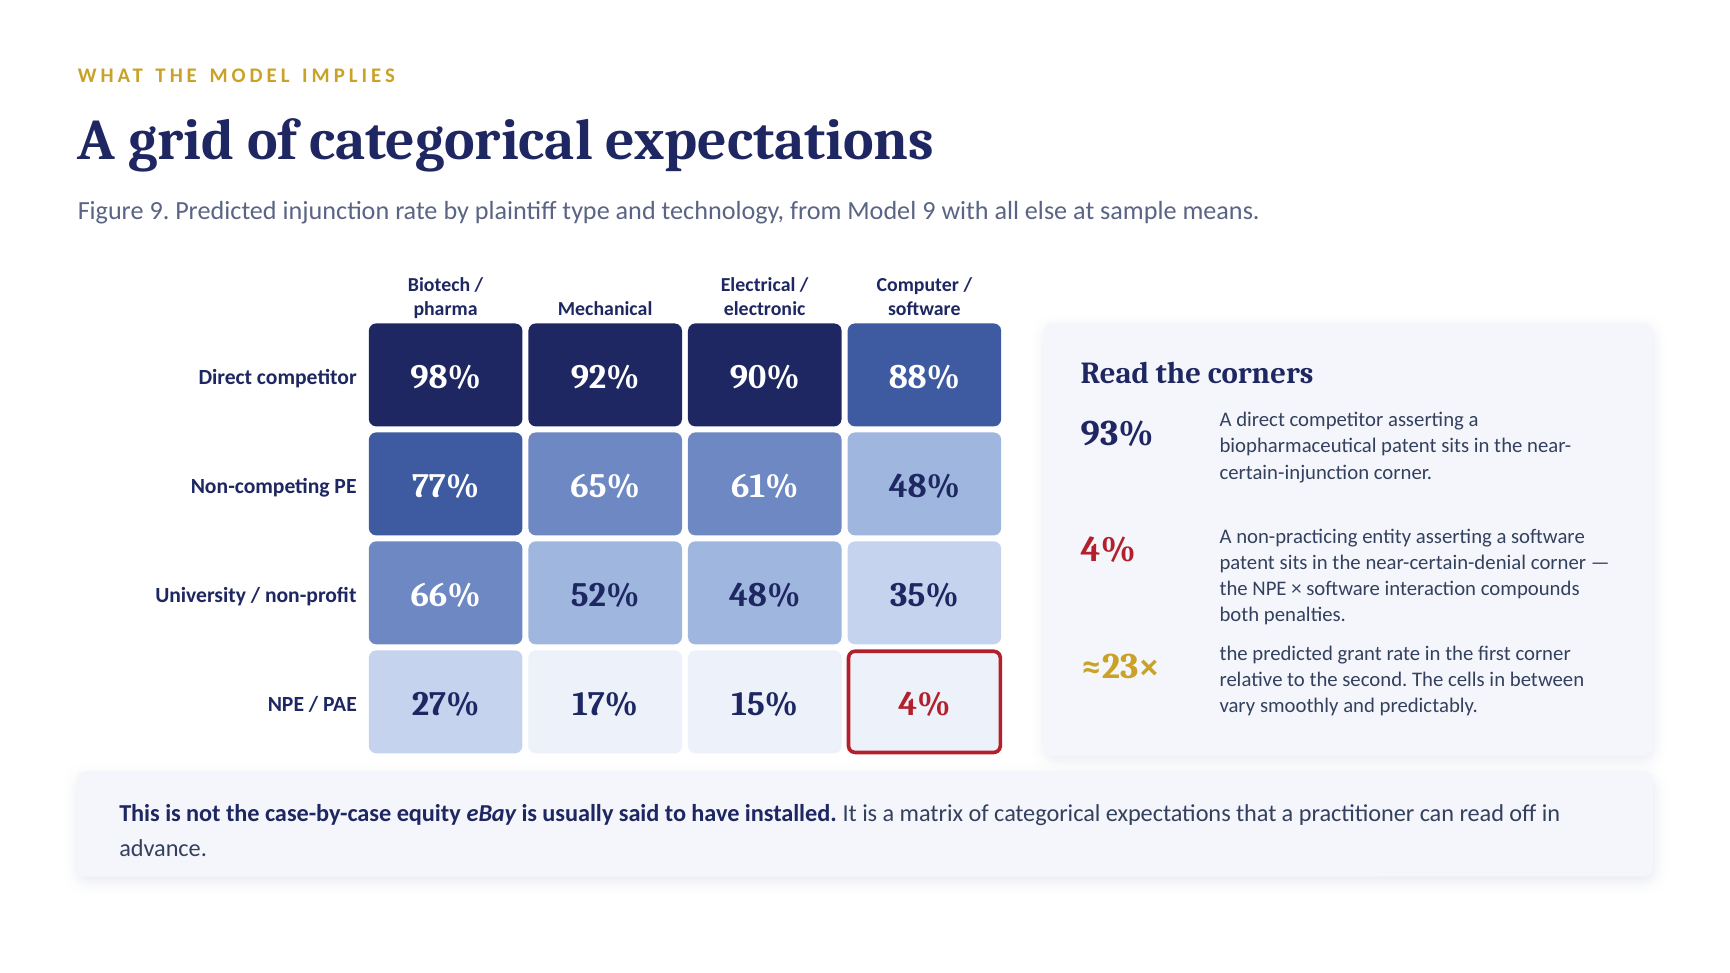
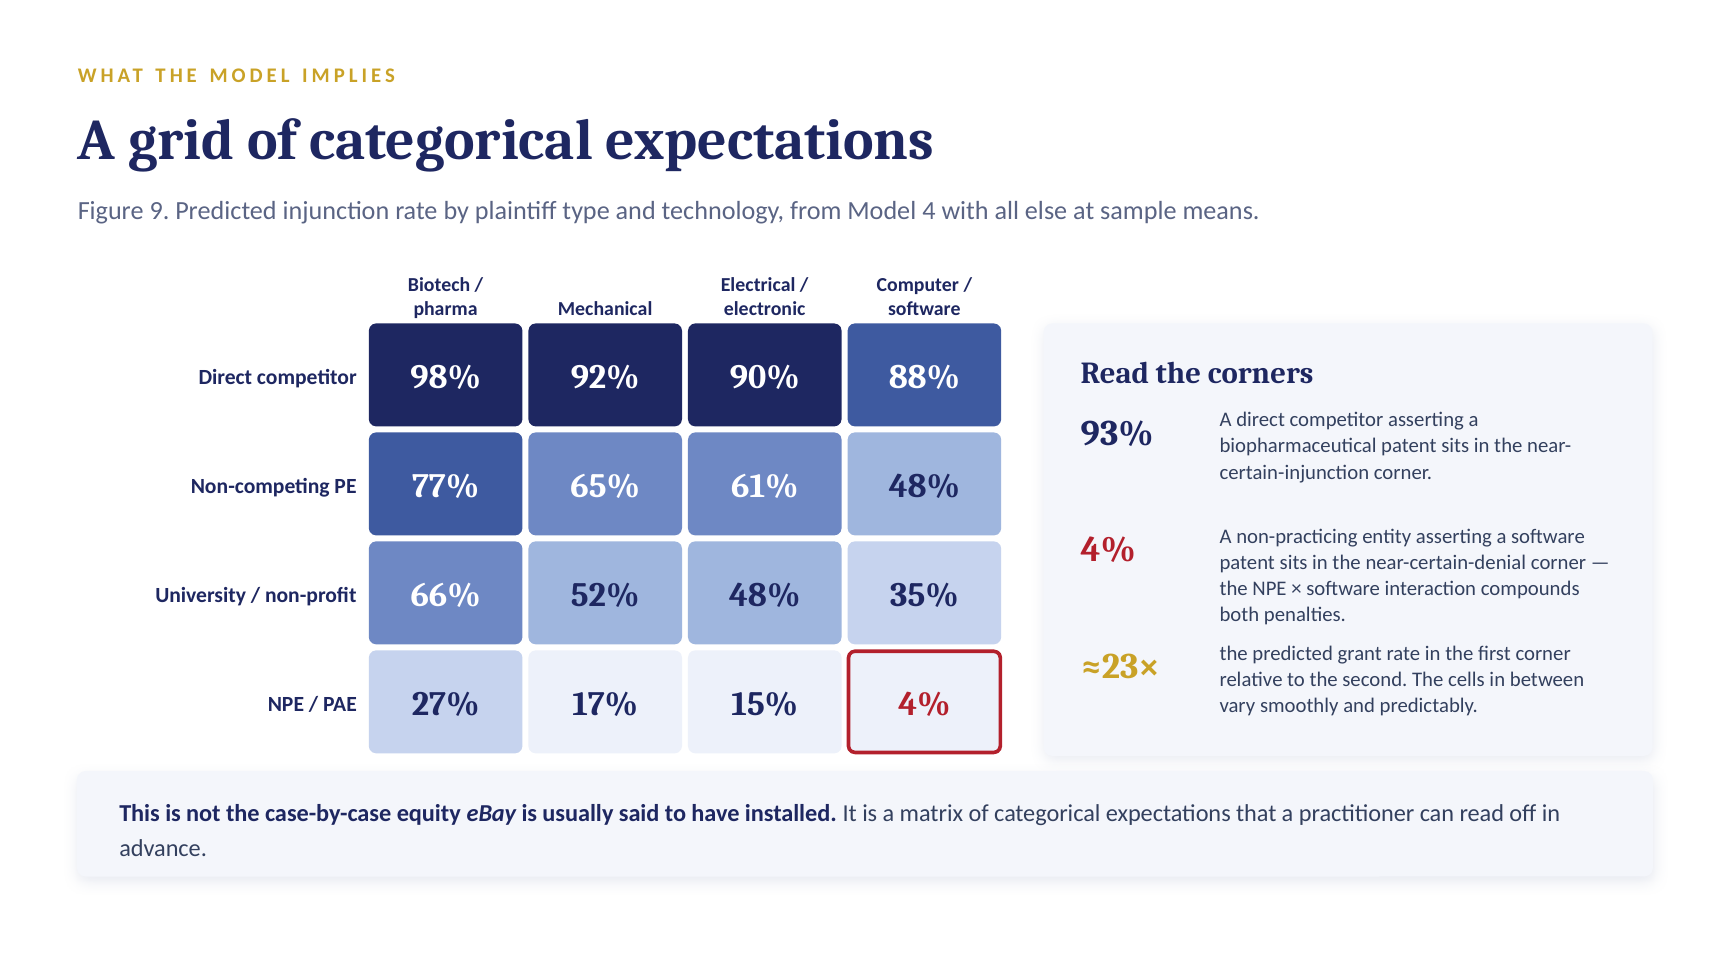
Model 9: 9 -> 4
